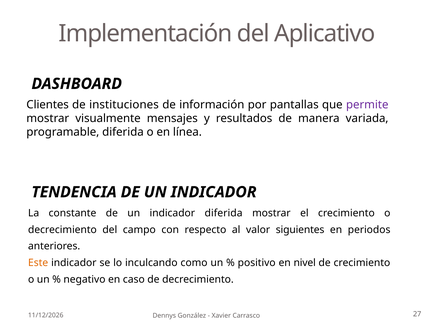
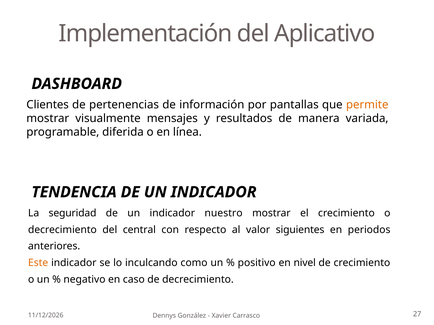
instituciones: instituciones -> pertenencias
permite colour: purple -> orange
constante: constante -> seguridad
indicador diferida: diferida -> nuestro
campo: campo -> central
